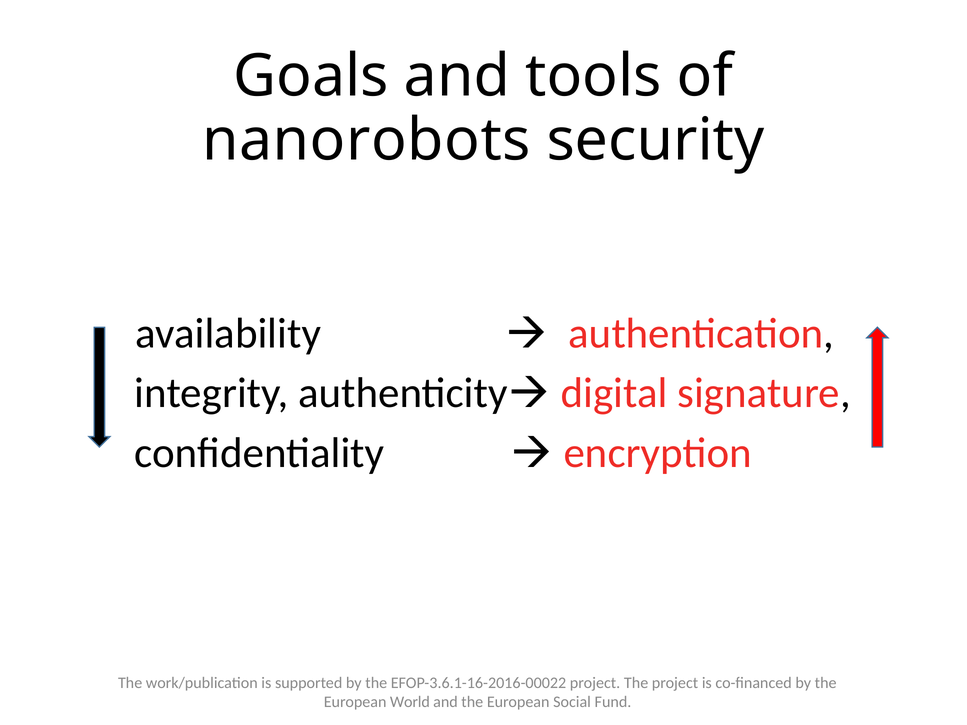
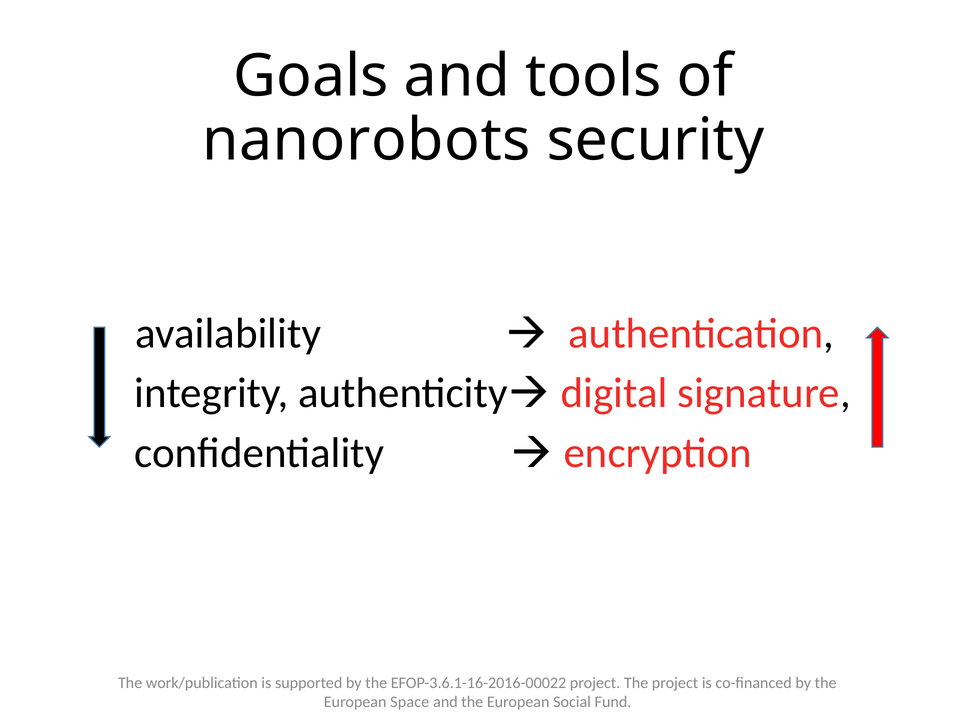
World: World -> Space
